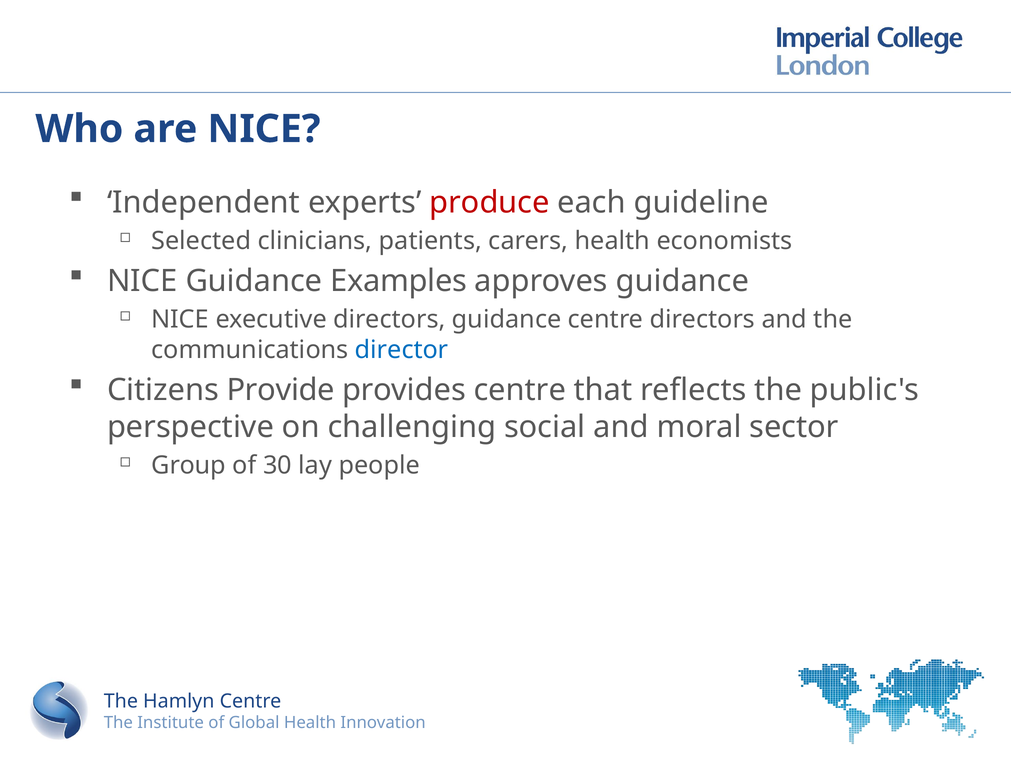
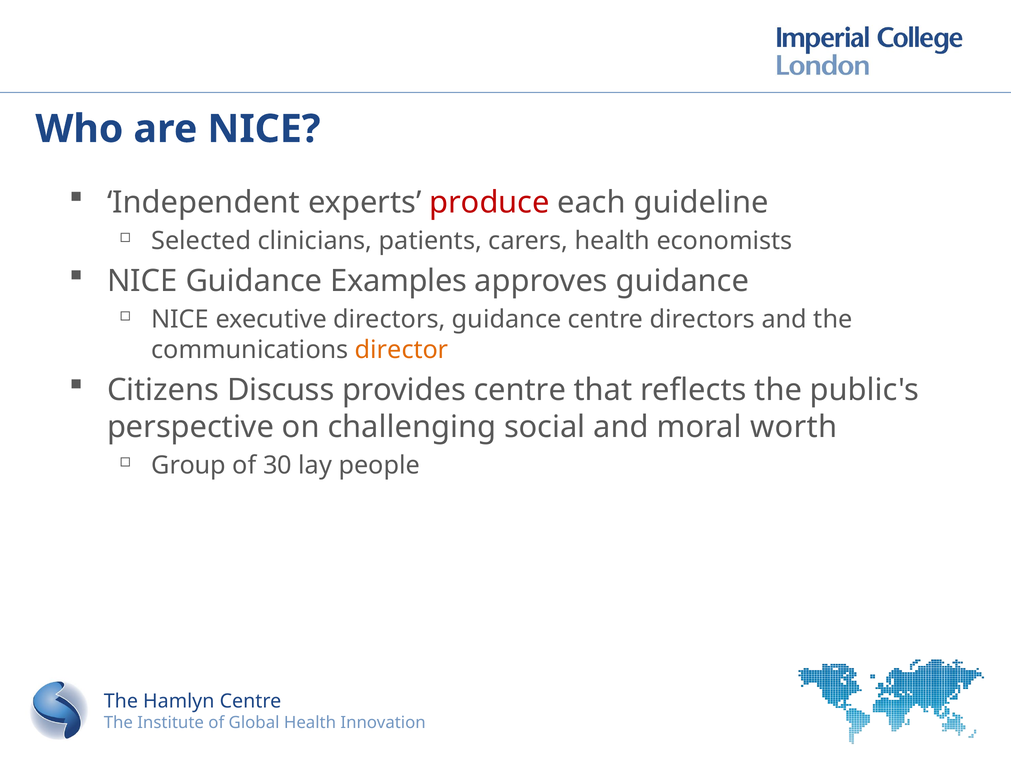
director colour: blue -> orange
Provide: Provide -> Discuss
sector: sector -> worth
